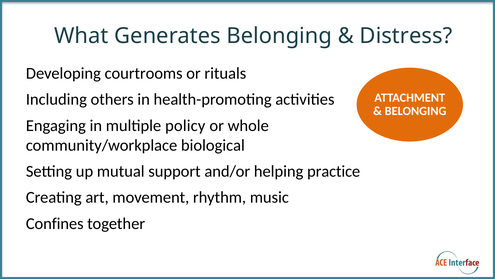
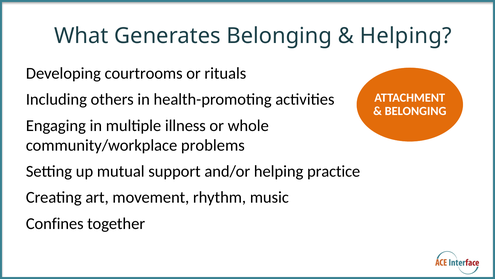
Distress at (406, 36): Distress -> Helping
policy: policy -> illness
biological: biological -> problems
